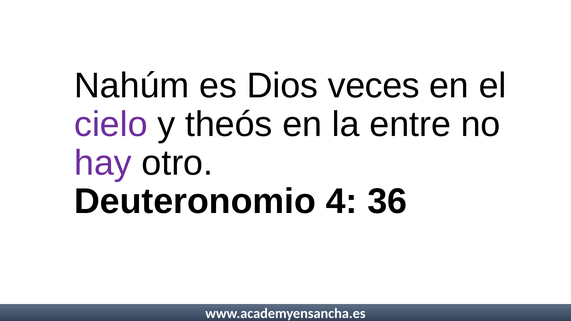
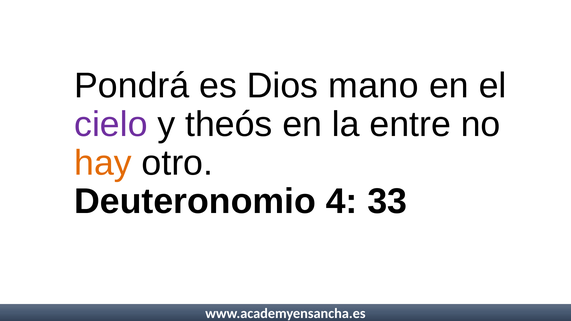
Nahúm: Nahúm -> Pondrá
veces: veces -> mano
hay colour: purple -> orange
36: 36 -> 33
